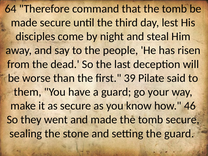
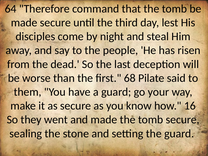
39: 39 -> 68
46: 46 -> 16
